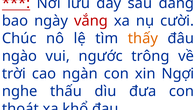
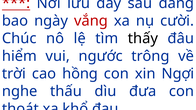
thấy colour: orange -> black
ngào: ngào -> hiểm
ngàn: ngàn -> hồng
